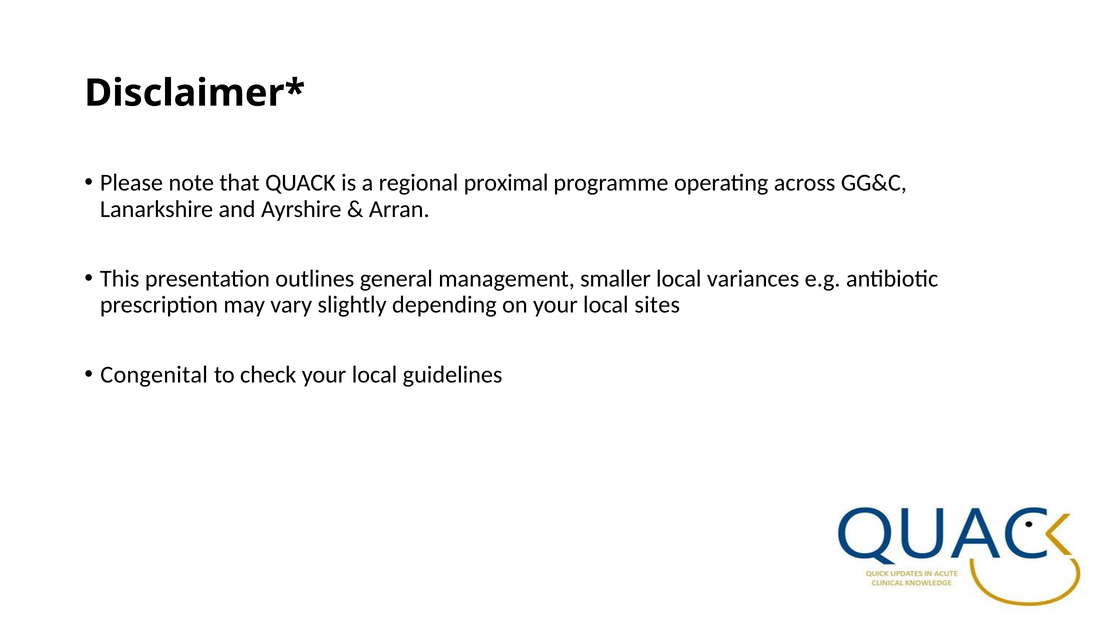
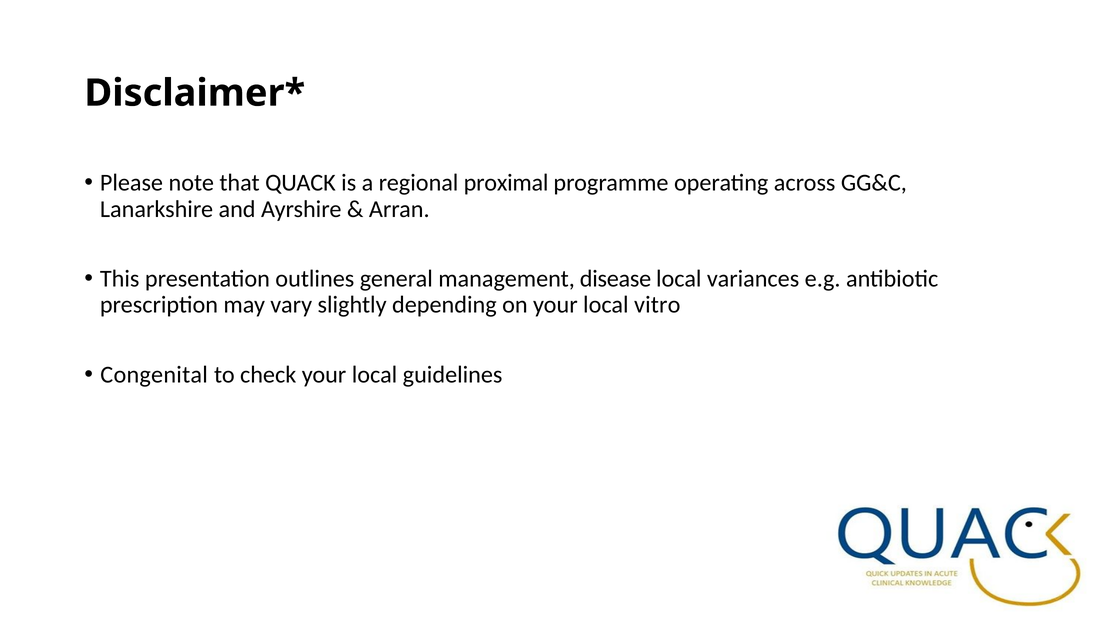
smaller: smaller -> disease
sites: sites -> vitro
